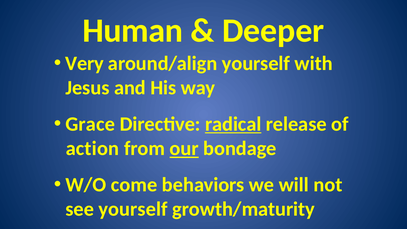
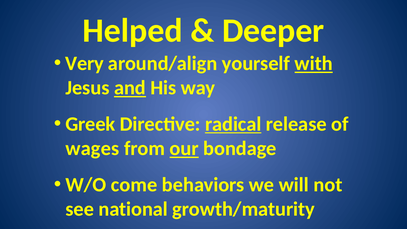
Human: Human -> Helped
with underline: none -> present
and underline: none -> present
Grace: Grace -> Greek
action: action -> wages
see yourself: yourself -> national
